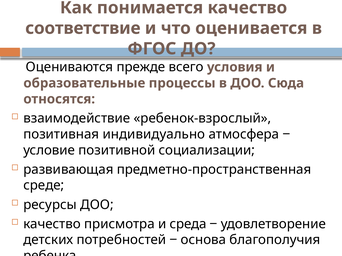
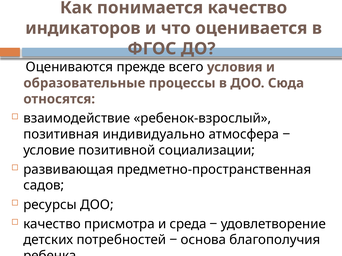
соответствие: соответствие -> индикаторов
среде: среде -> садов
